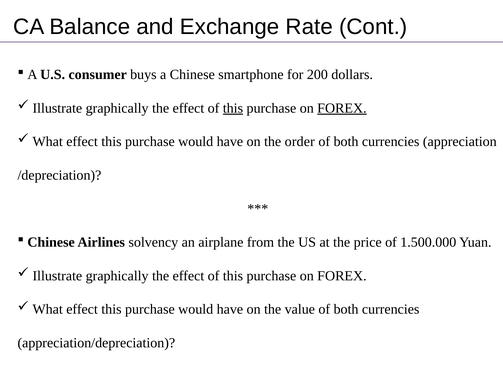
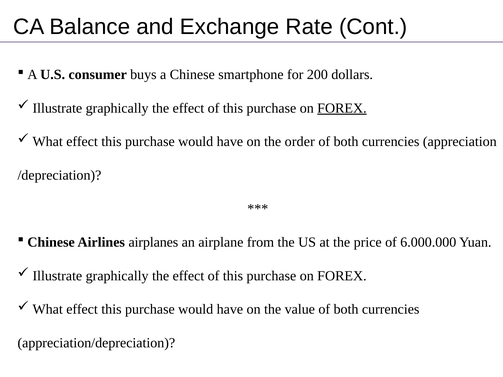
this at (233, 108) underline: present -> none
solvency: solvency -> airplanes
1.500.000: 1.500.000 -> 6.000.000
